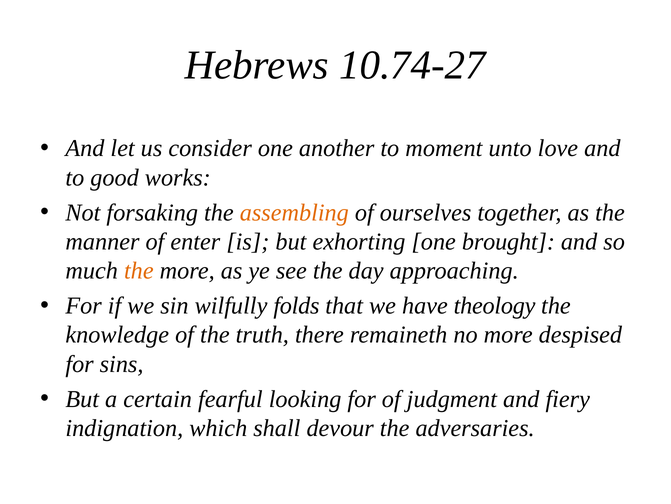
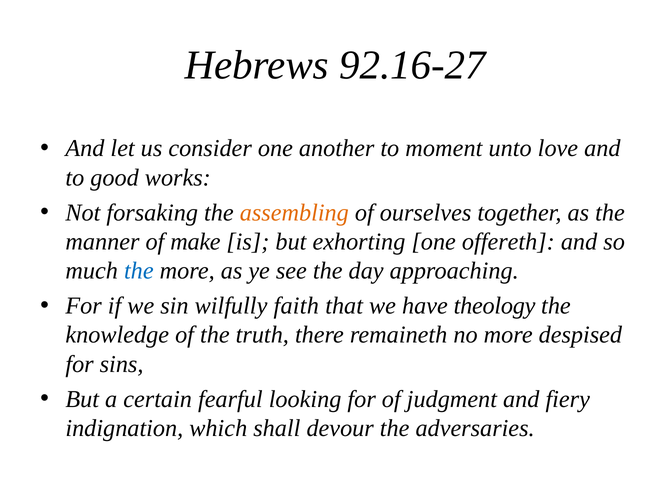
10.74-27: 10.74-27 -> 92.16-27
enter: enter -> make
brought: brought -> offereth
the at (139, 270) colour: orange -> blue
folds: folds -> faith
